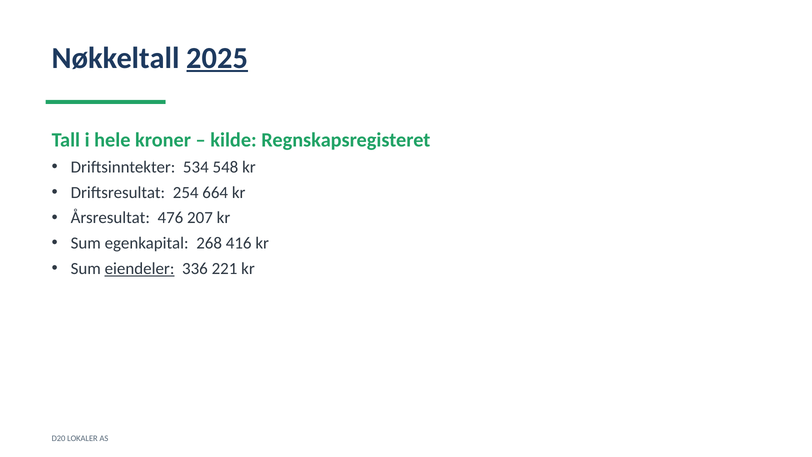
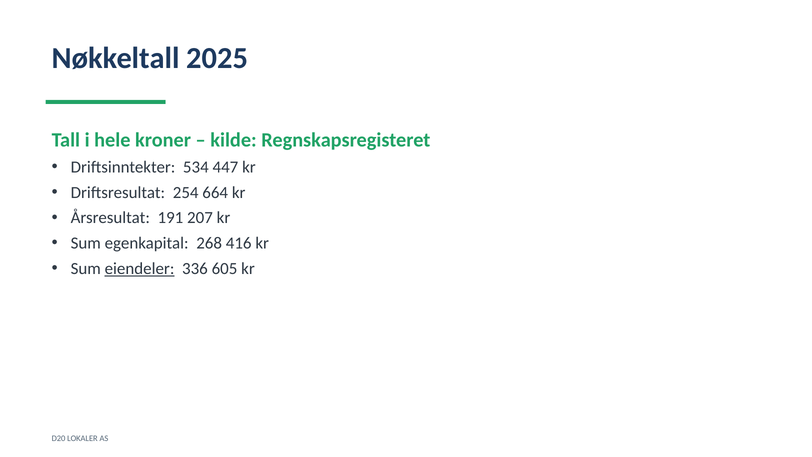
2025 underline: present -> none
548: 548 -> 447
476: 476 -> 191
221: 221 -> 605
